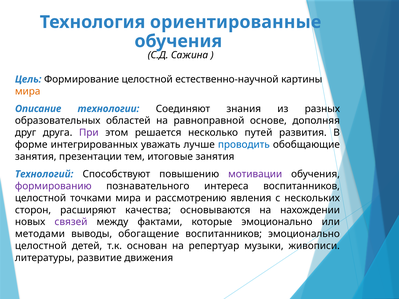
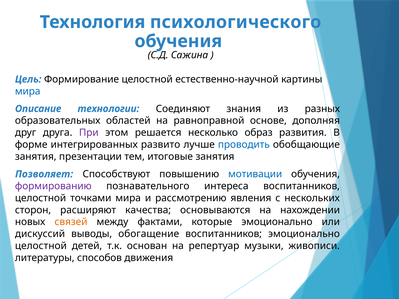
ориентированные: ориентированные -> психологического
мира at (28, 91) colour: orange -> blue
путей: путей -> образ
уважать: уважать -> развито
Технологий: Технологий -> Позволяет
мотивации colour: purple -> blue
связей colour: purple -> orange
методами: методами -> дискуссий
развитие: развитие -> способов
